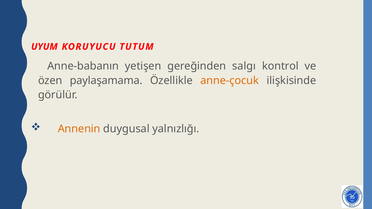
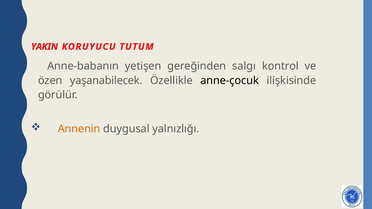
UYUM: UYUM -> YAKIN
paylaşamama: paylaşamama -> yaşanabilecek
anne-çocuk colour: orange -> black
